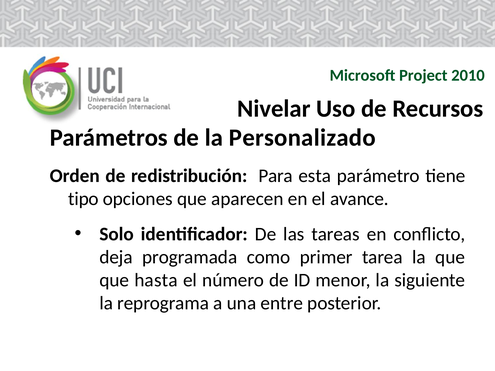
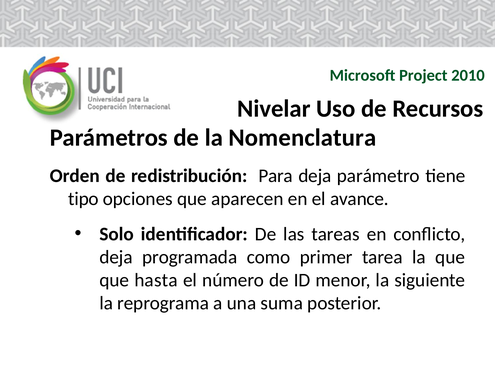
Personalizado: Personalizado -> Nomenclatura
Para esta: esta -> deja
entre: entre -> suma
